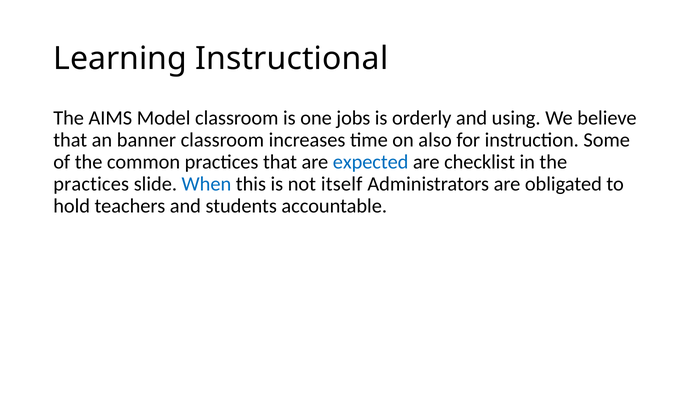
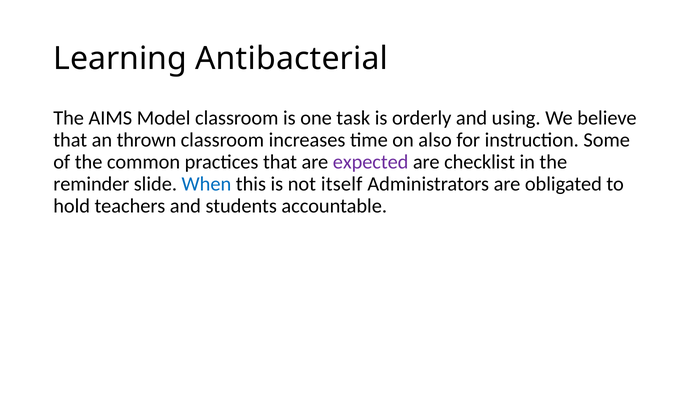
Instructional: Instructional -> Antibacterial
jobs: jobs -> task
banner: banner -> thrown
expected colour: blue -> purple
practices at (91, 184): practices -> reminder
